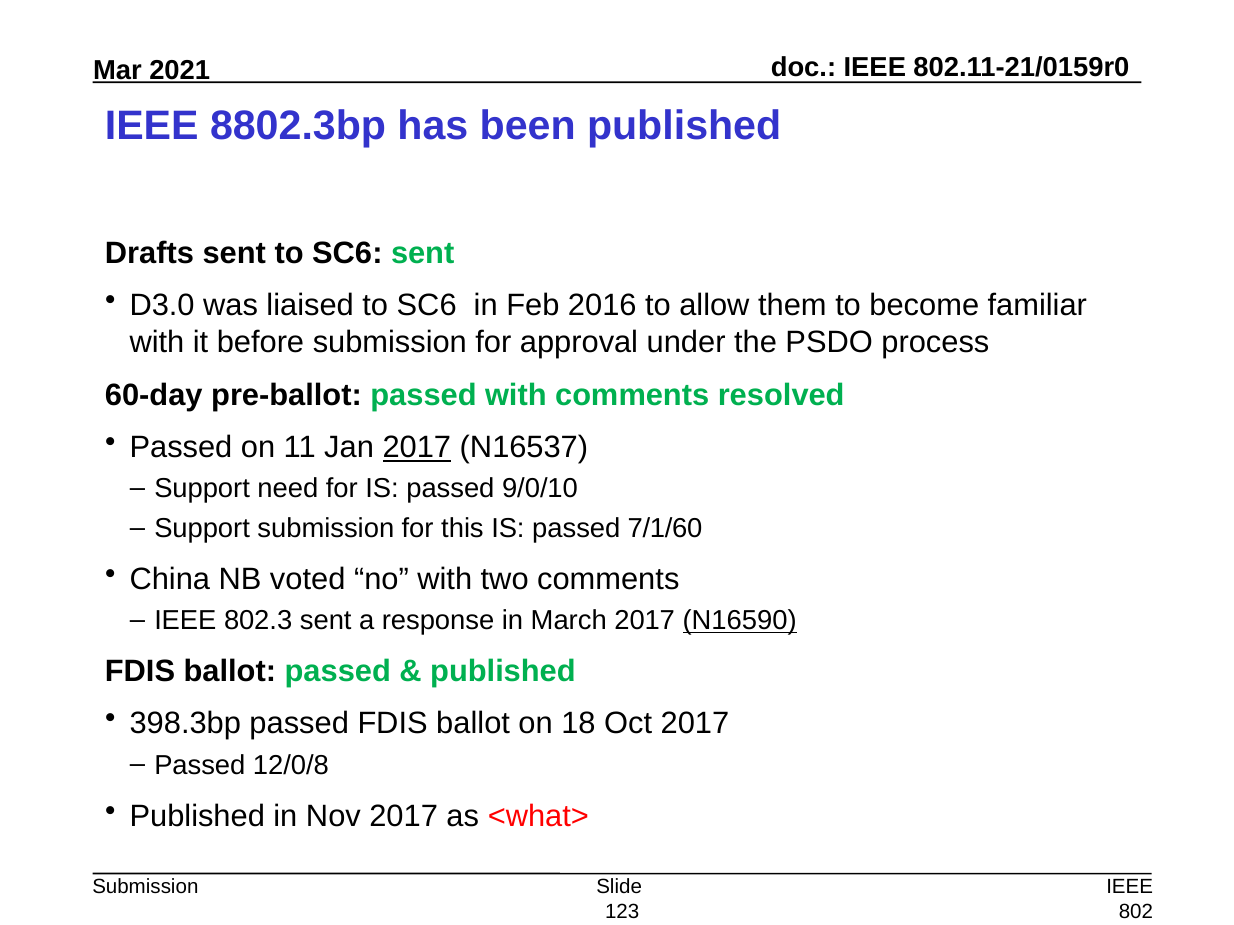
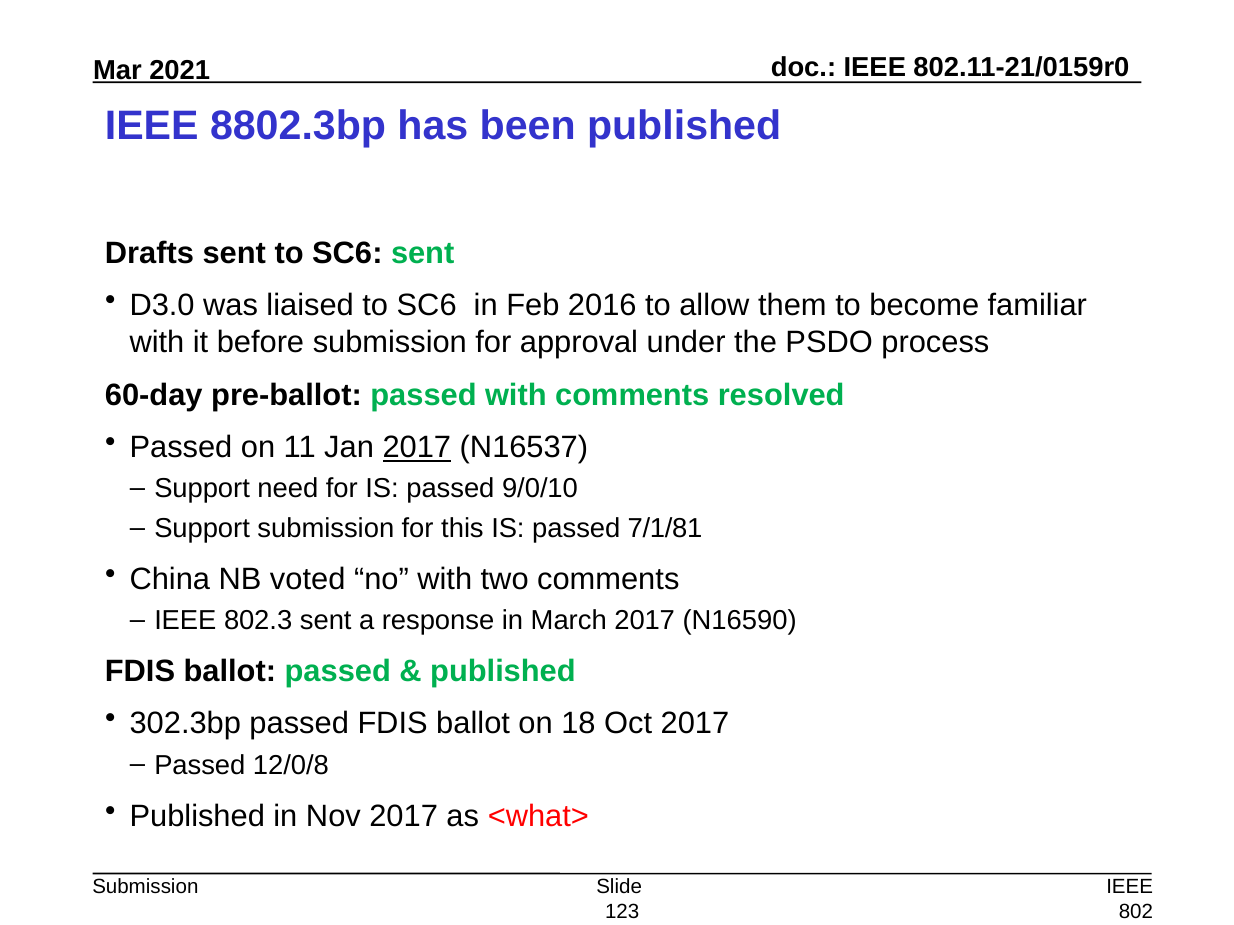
7/1/60: 7/1/60 -> 7/1/81
N16590 underline: present -> none
398.3bp: 398.3bp -> 302.3bp
